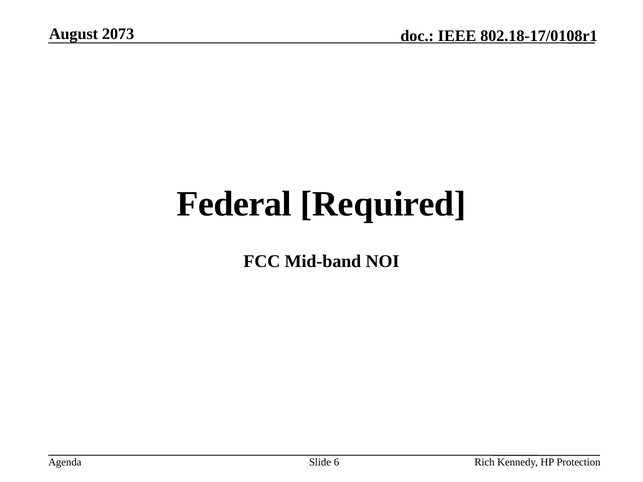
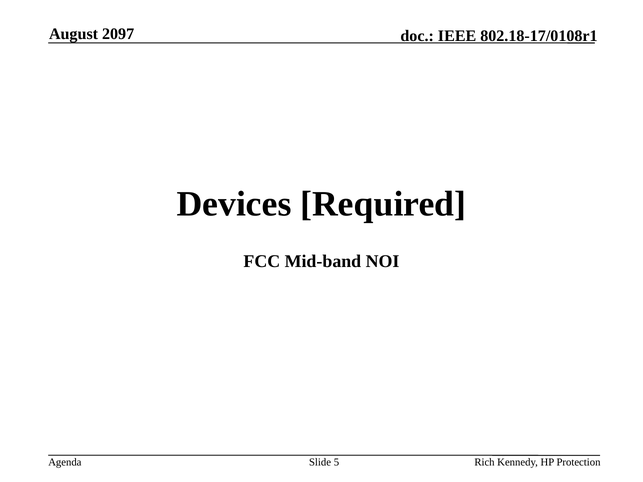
2073: 2073 -> 2097
Federal: Federal -> Devices
6: 6 -> 5
